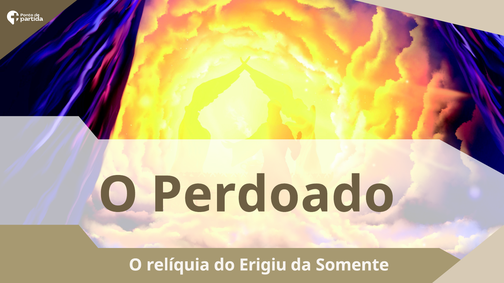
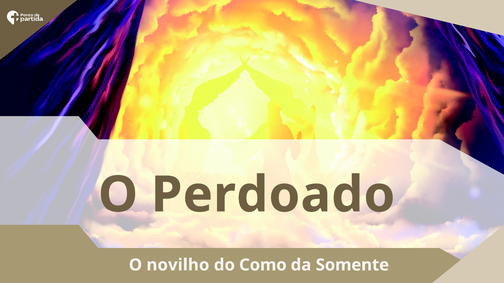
relíquia: relíquia -> novilho
Erigiu: Erigiu -> Como
